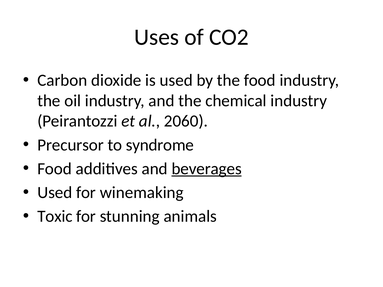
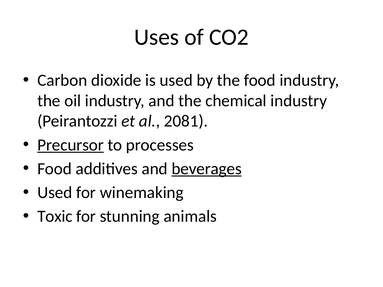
2060: 2060 -> 2081
Precursor underline: none -> present
syndrome: syndrome -> processes
